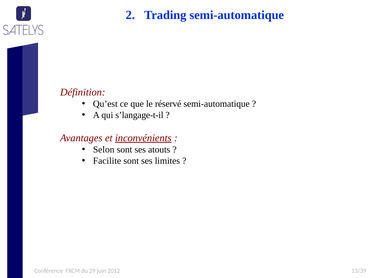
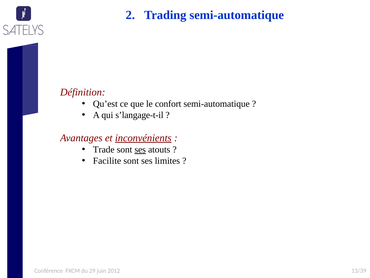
réservé: réservé -> confort
Selon: Selon -> Trade
ses at (140, 149) underline: none -> present
